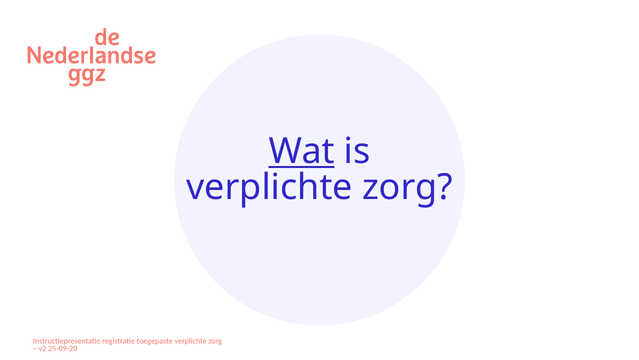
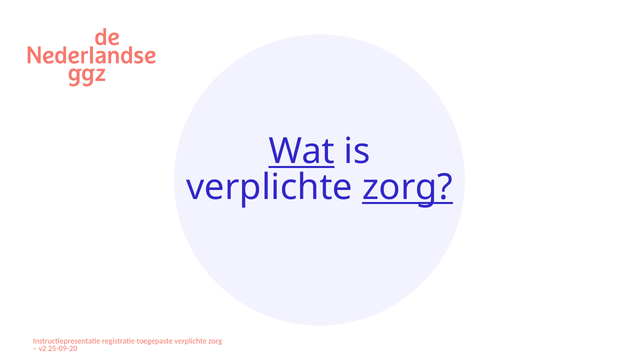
zorg at (408, 187) underline: none -> present
